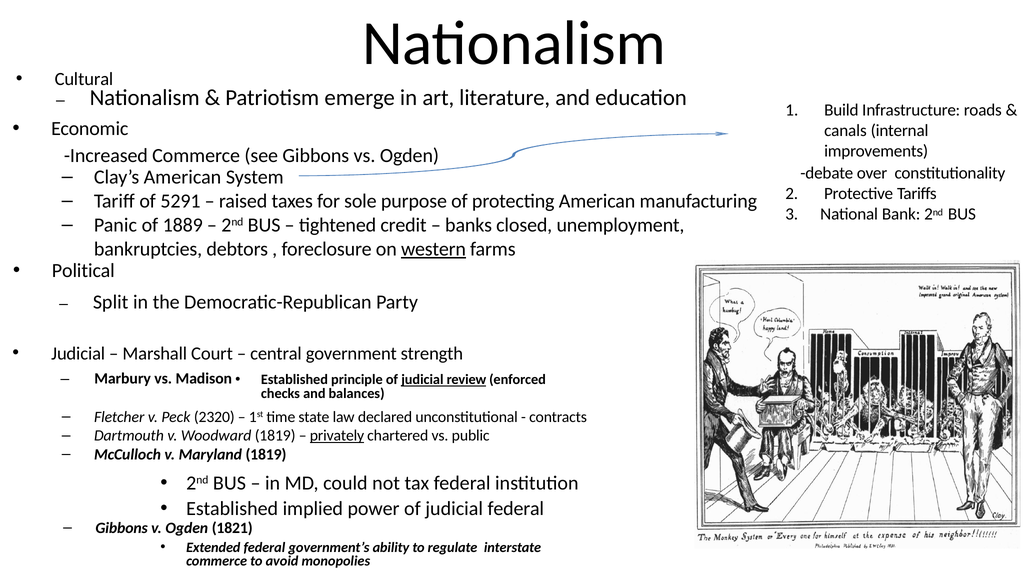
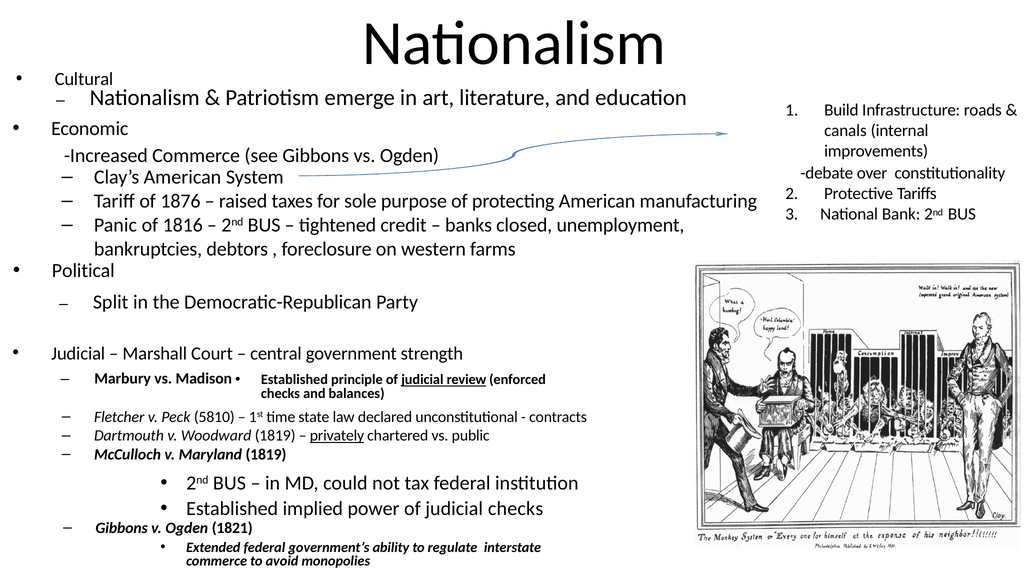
5291: 5291 -> 1876
1889: 1889 -> 1816
western underline: present -> none
2320: 2320 -> 5810
judicial federal: federal -> checks
